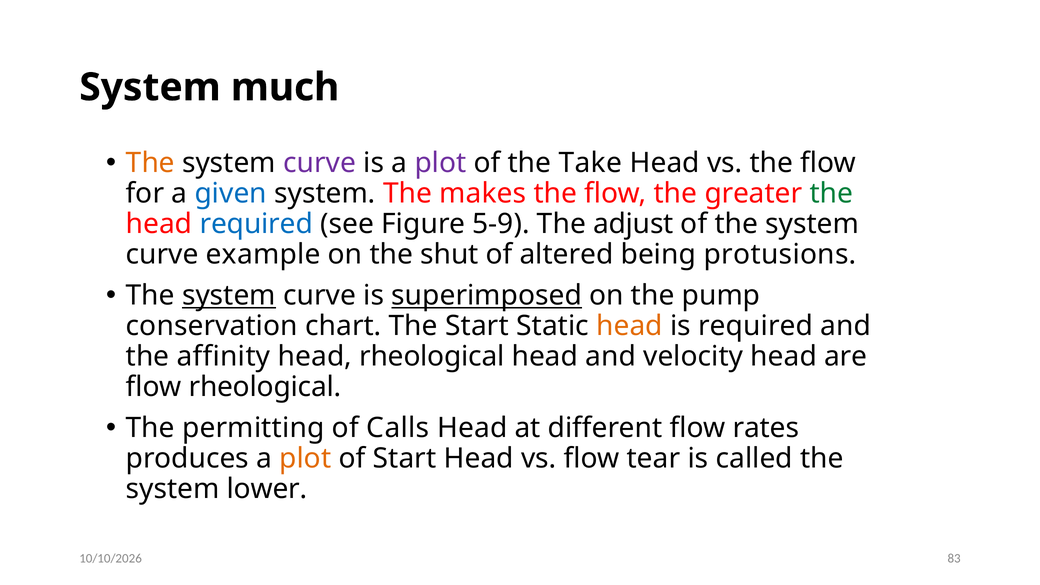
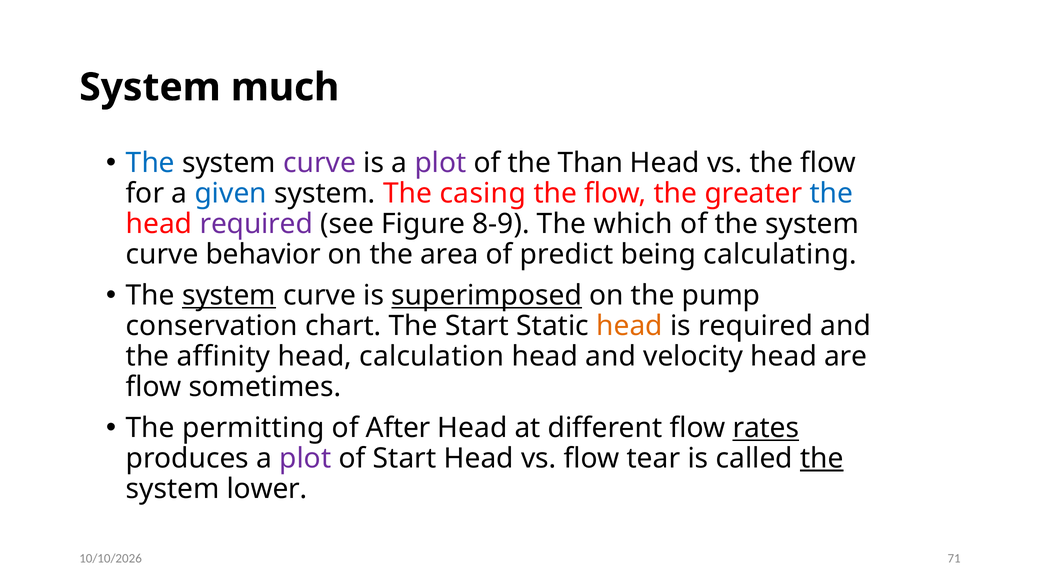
The at (150, 163) colour: orange -> blue
Take: Take -> Than
makes: makes -> casing
the at (832, 194) colour: green -> blue
required at (256, 224) colour: blue -> purple
5-9: 5-9 -> 8-9
adjust: adjust -> which
example: example -> behavior
shut: shut -> area
altered: altered -> predict
protusions: protusions -> calculating
head rheological: rheological -> calculation
flow rheological: rheological -> sometimes
Calls: Calls -> After
rates underline: none -> present
plot at (305, 458) colour: orange -> purple
the at (822, 458) underline: none -> present
83: 83 -> 71
